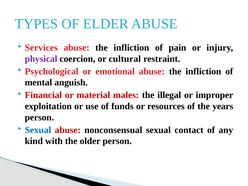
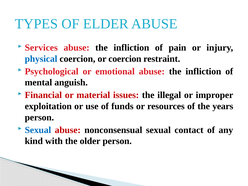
physical colour: purple -> blue
or cultural: cultural -> coercion
males: males -> issues
